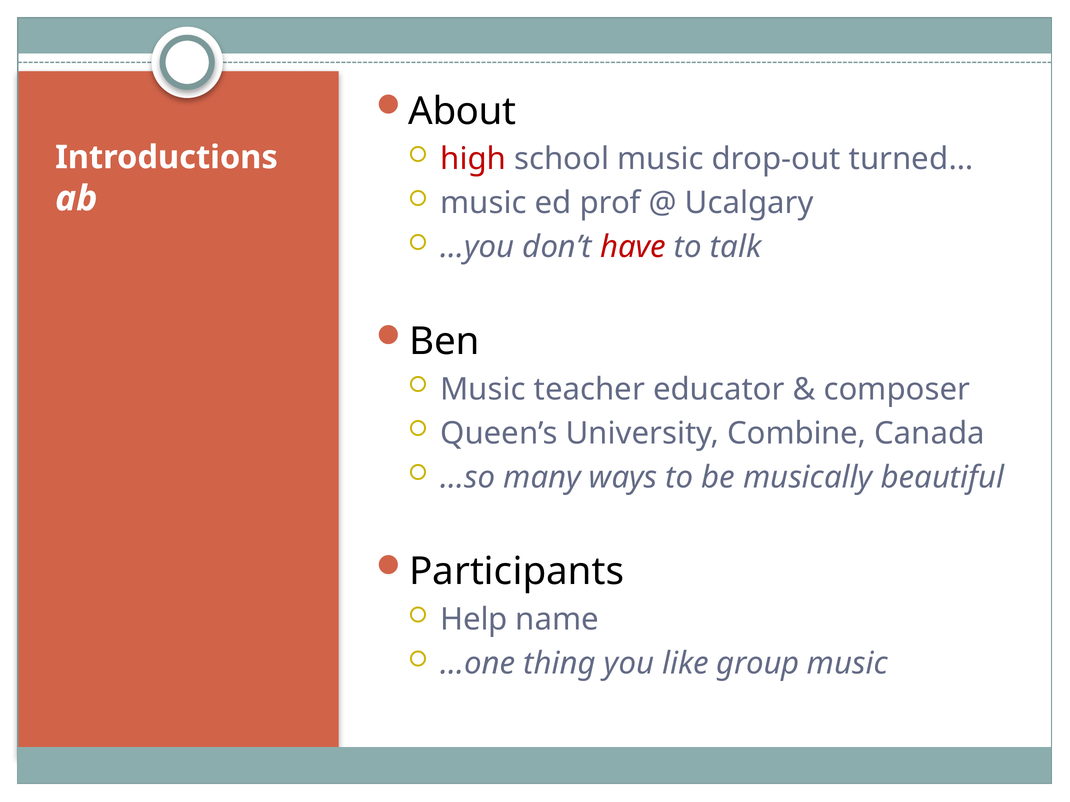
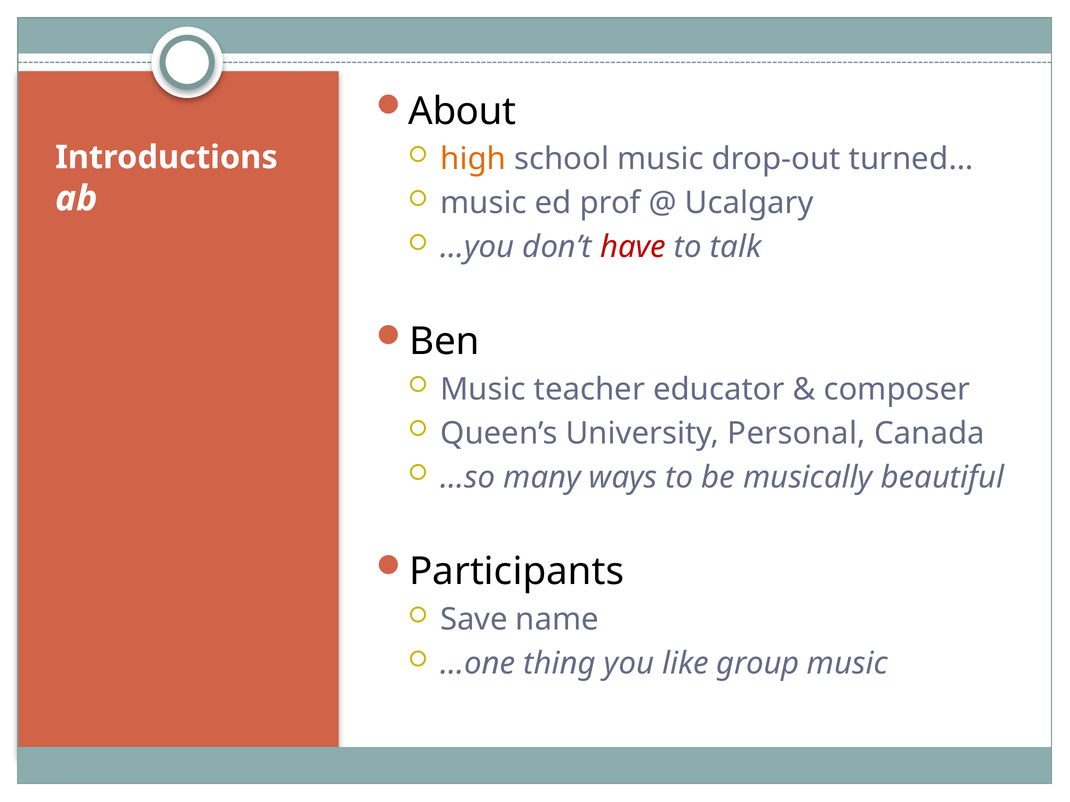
high colour: red -> orange
Combine: Combine -> Personal
Help: Help -> Save
